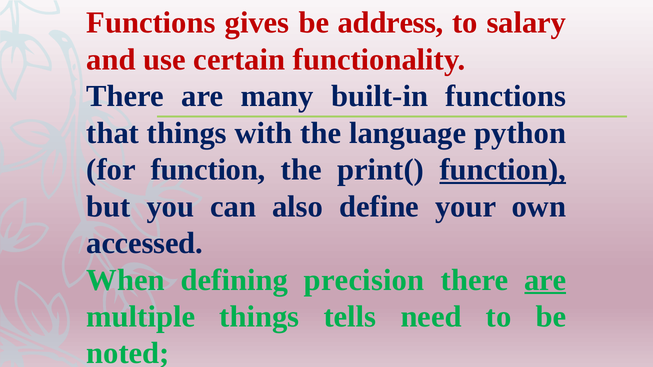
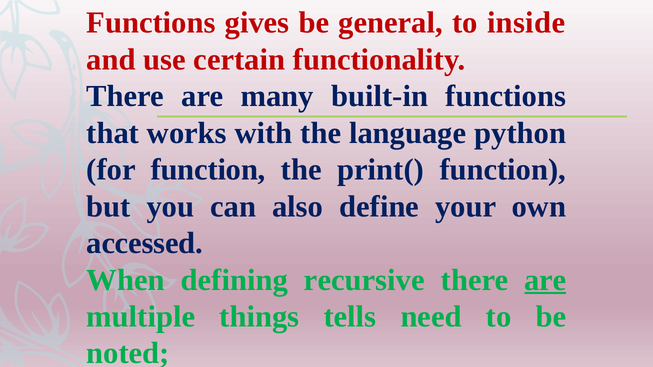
address: address -> general
salary: salary -> inside
that things: things -> works
function at (503, 170) underline: present -> none
precision: precision -> recursive
